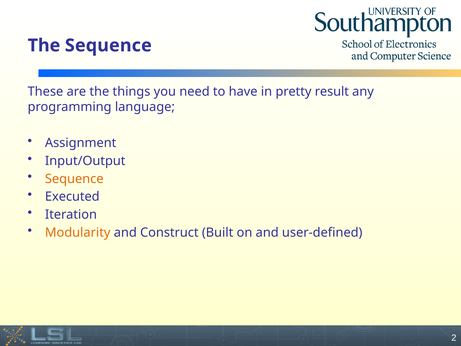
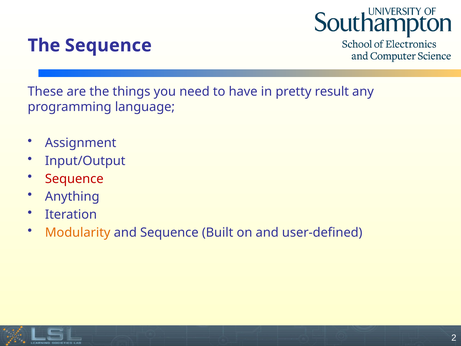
Sequence at (74, 179) colour: orange -> red
Executed: Executed -> Anything
and Construct: Construct -> Sequence
